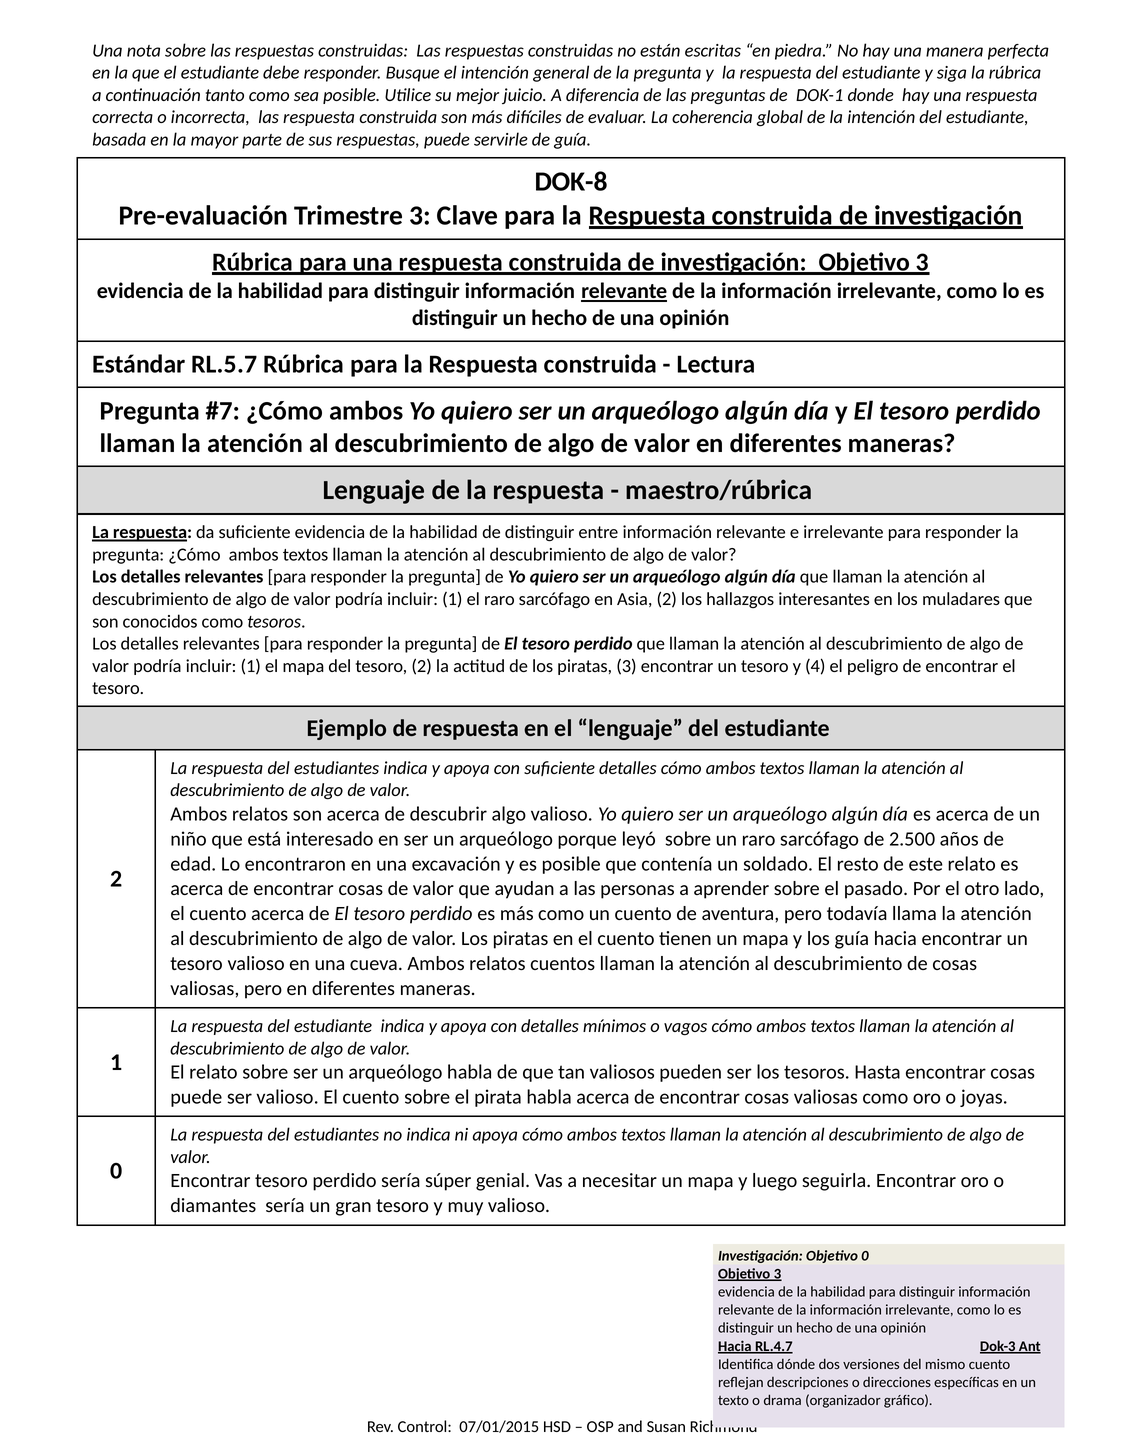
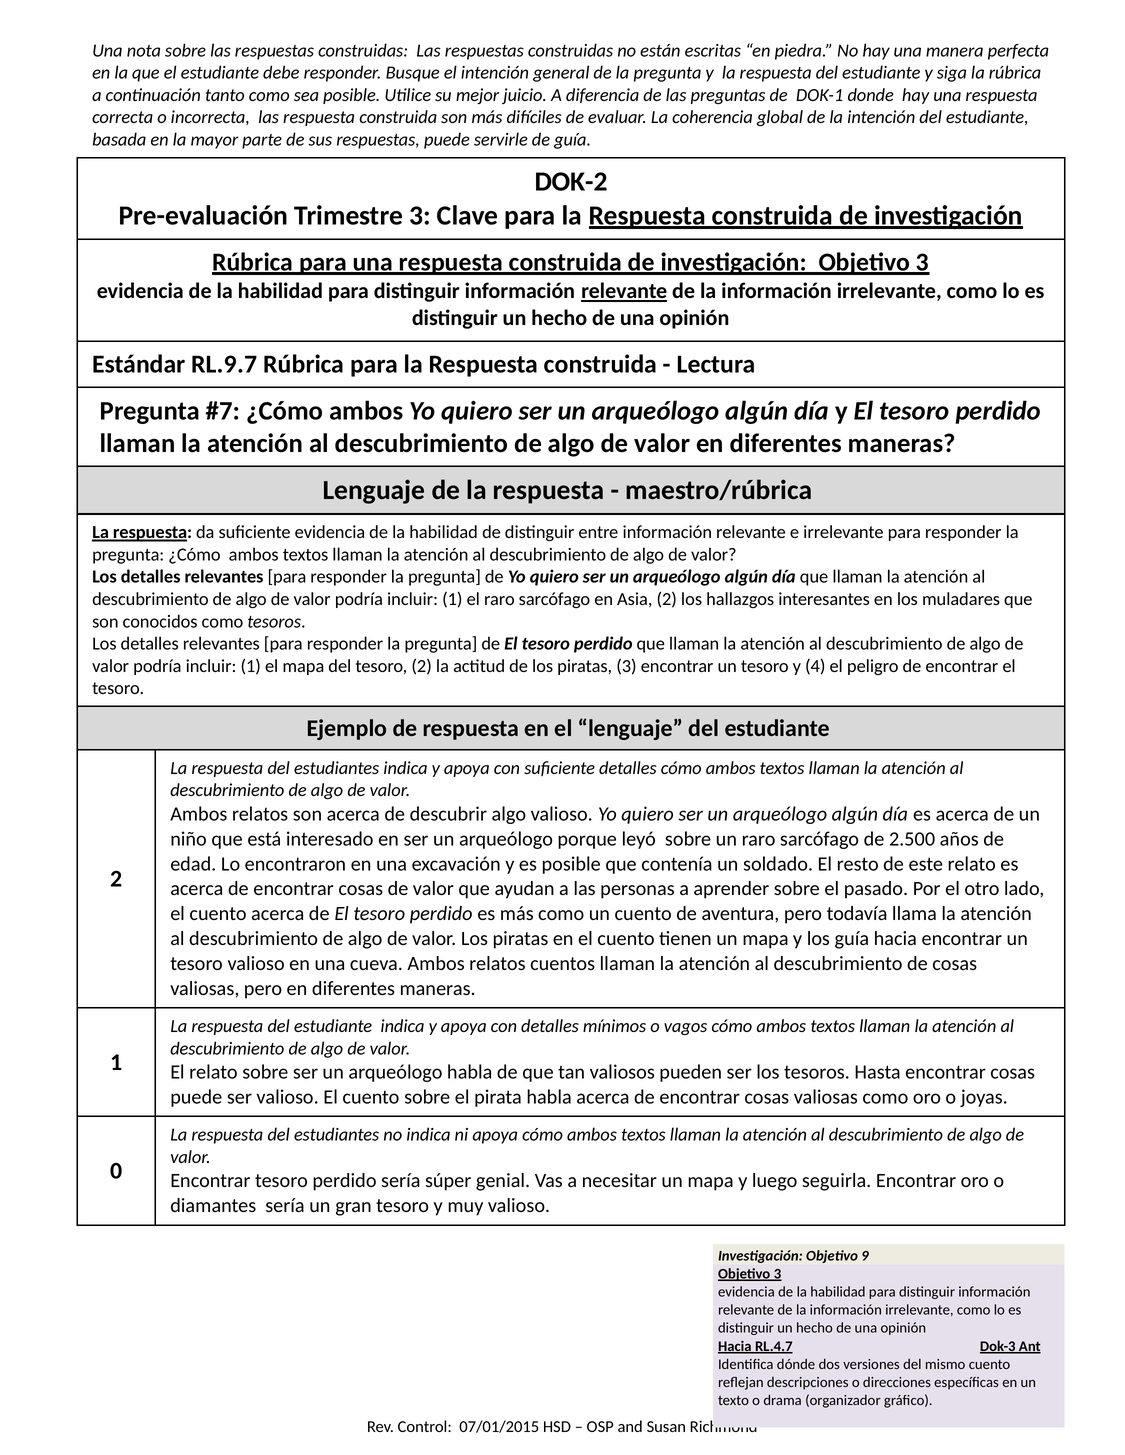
DOK-8: DOK-8 -> DOK-2
RL.5.7: RL.5.7 -> RL.9.7
Objetivo 0: 0 -> 9
